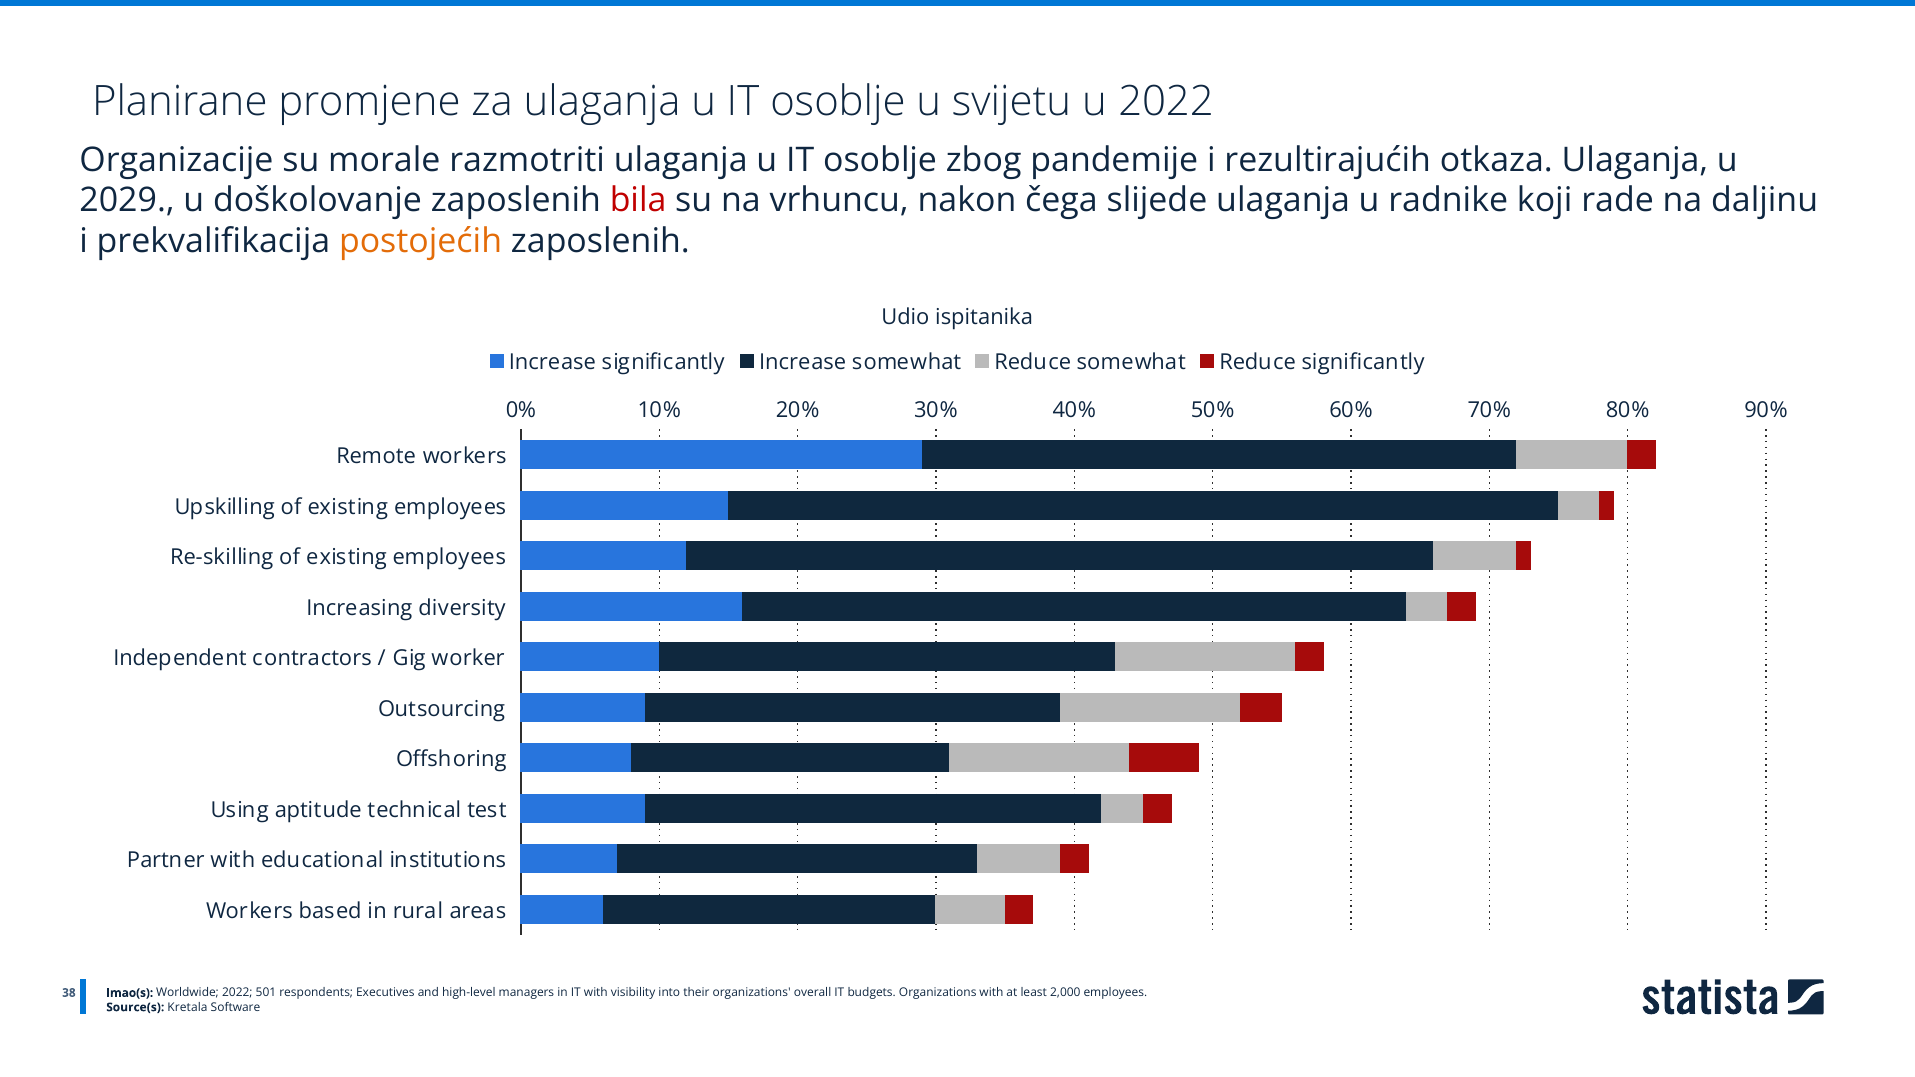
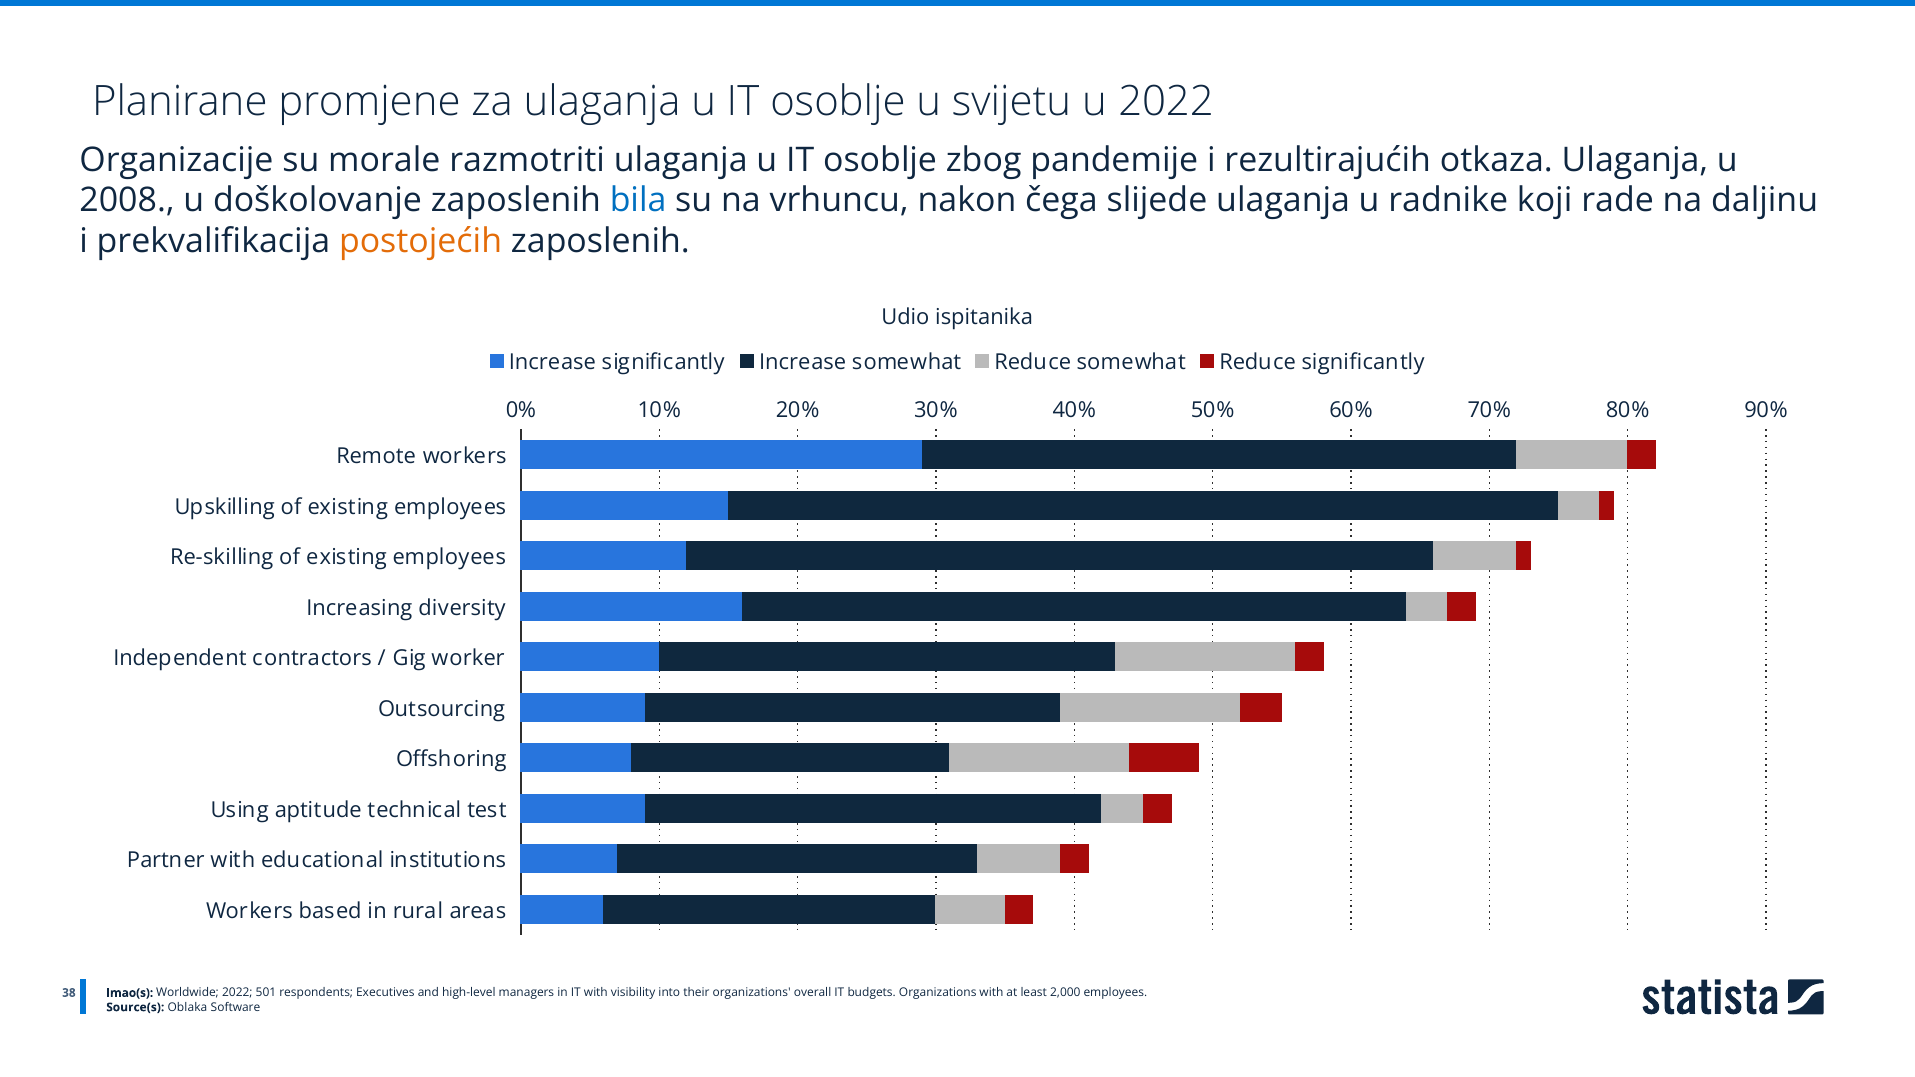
2029: 2029 -> 2008
bila colour: red -> blue
Kretala: Kretala -> Oblaka
